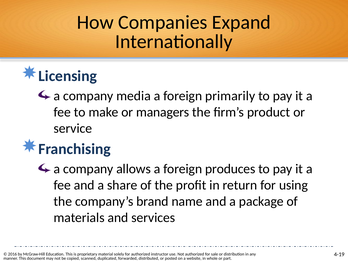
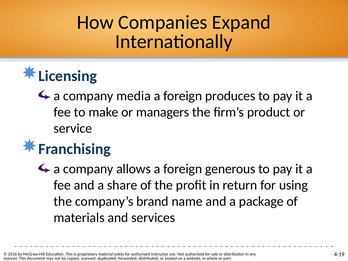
primarily: primarily -> produces
produces: produces -> generous
